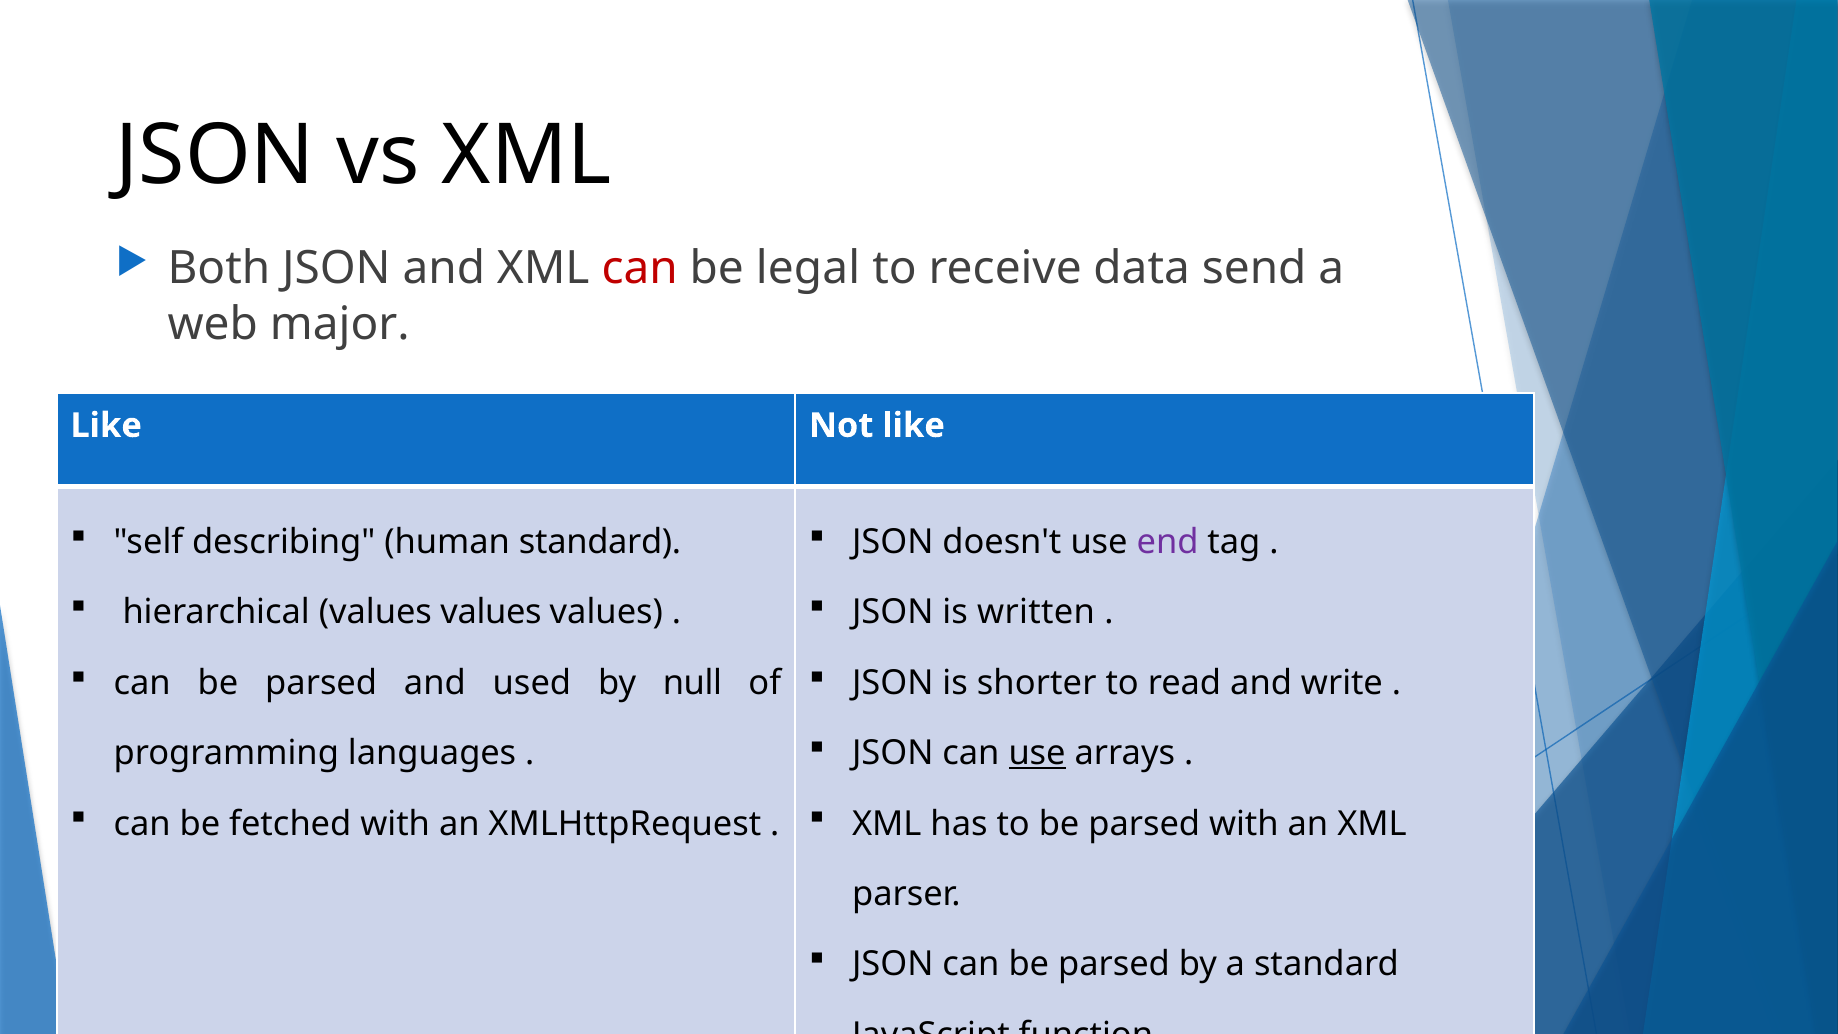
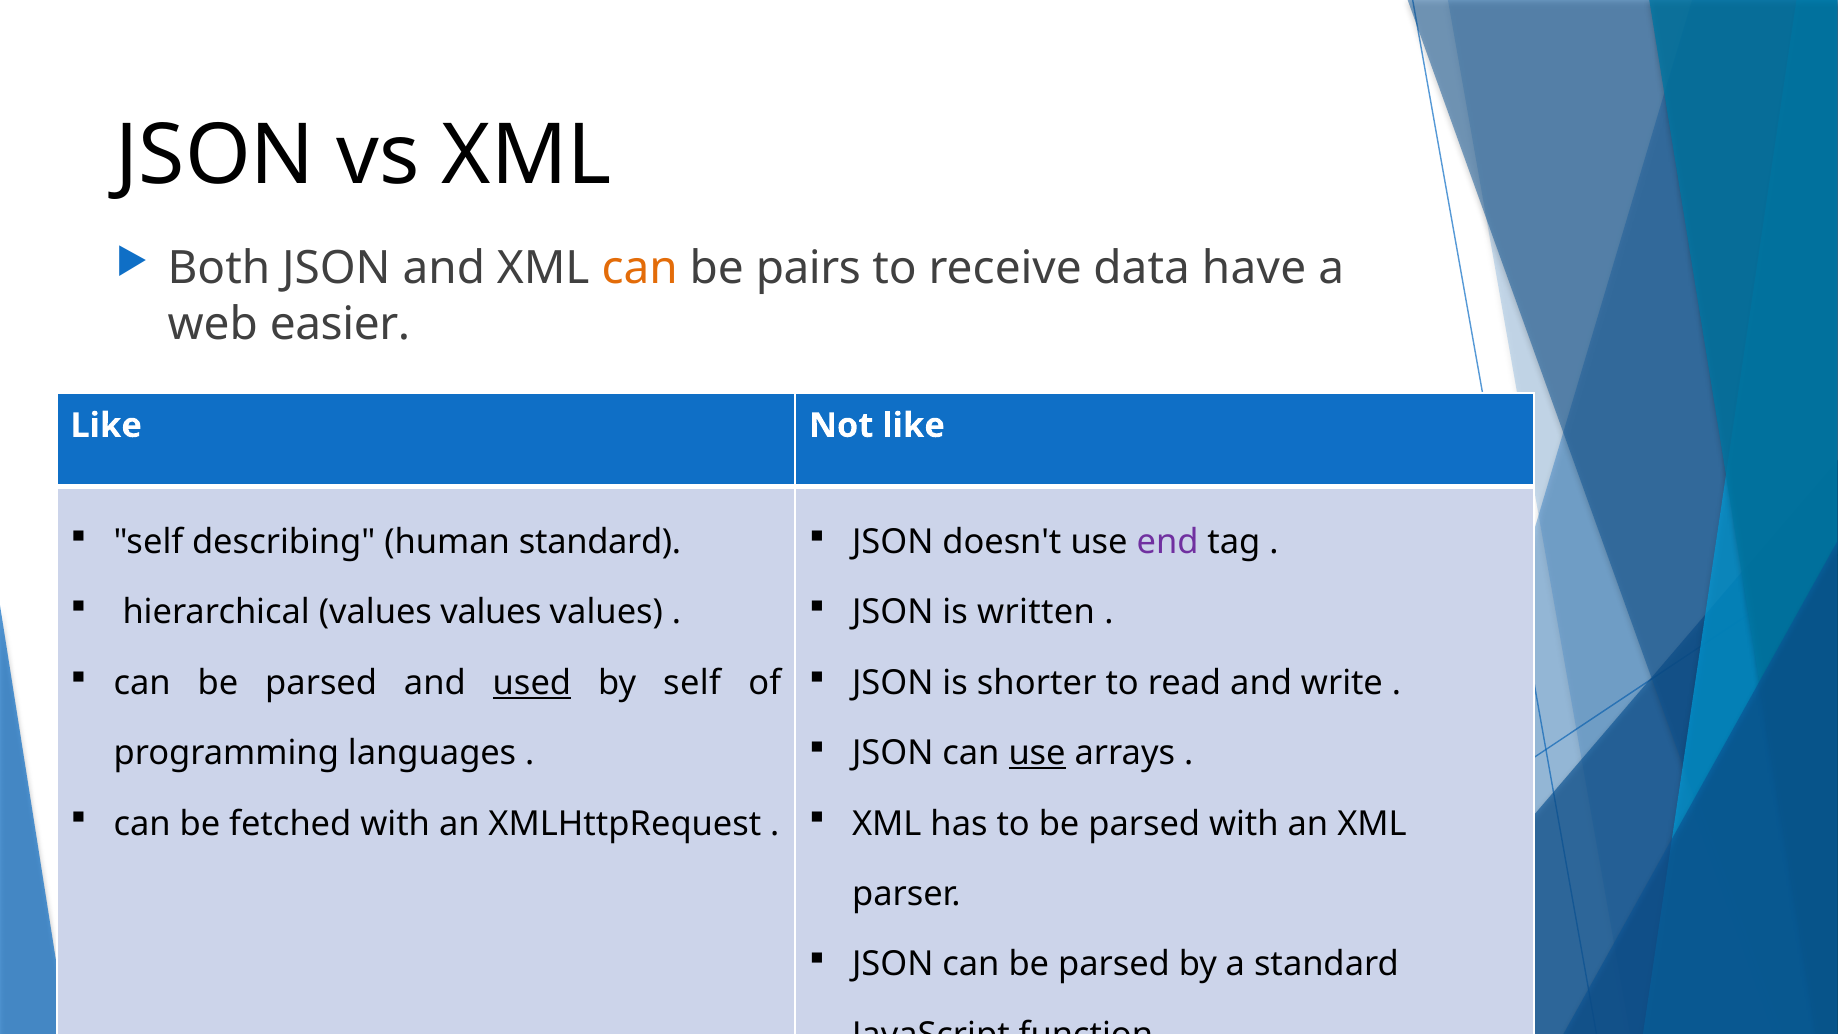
can at (640, 269) colour: red -> orange
legal: legal -> pairs
send: send -> have
major: major -> easier
used underline: none -> present
by null: null -> self
